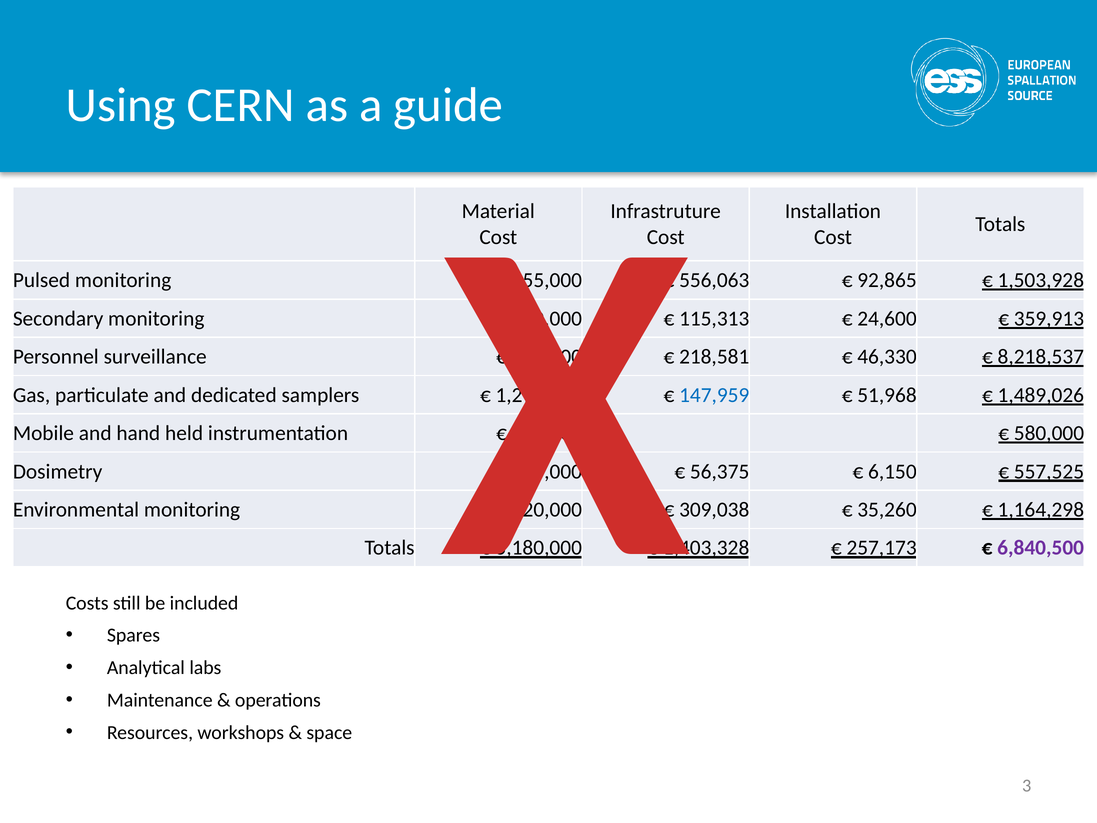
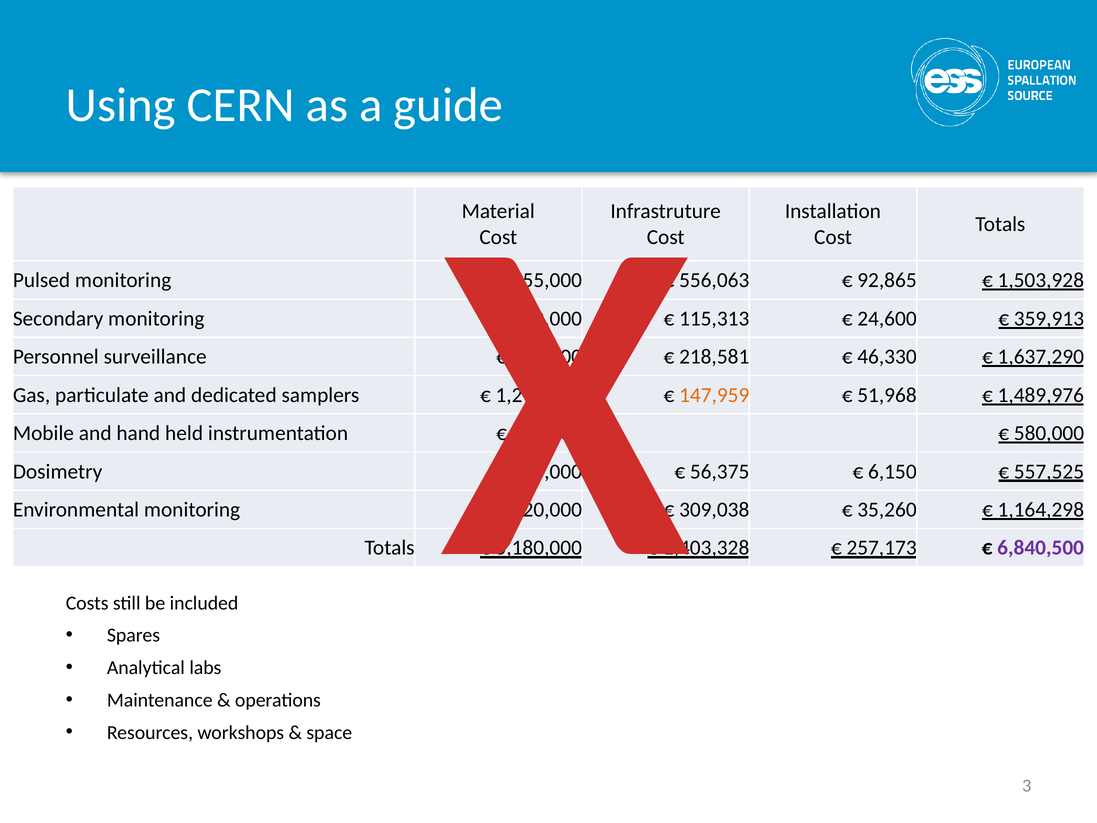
8,218,537: 8,218,537 -> 1,637,290
147,959 colour: blue -> orange
1,489,026: 1,489,026 -> 1,489,976
